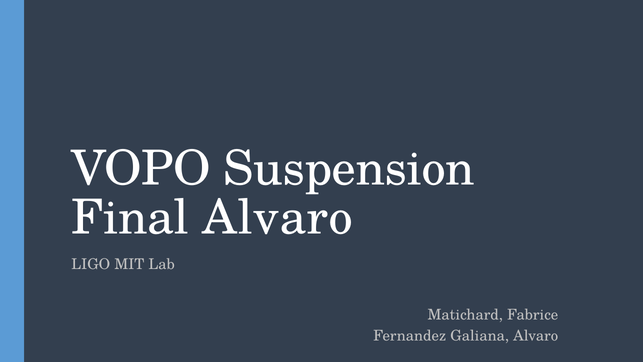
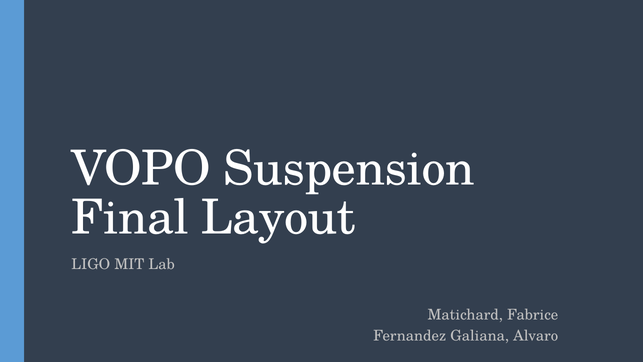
Final Alvaro: Alvaro -> Layout
